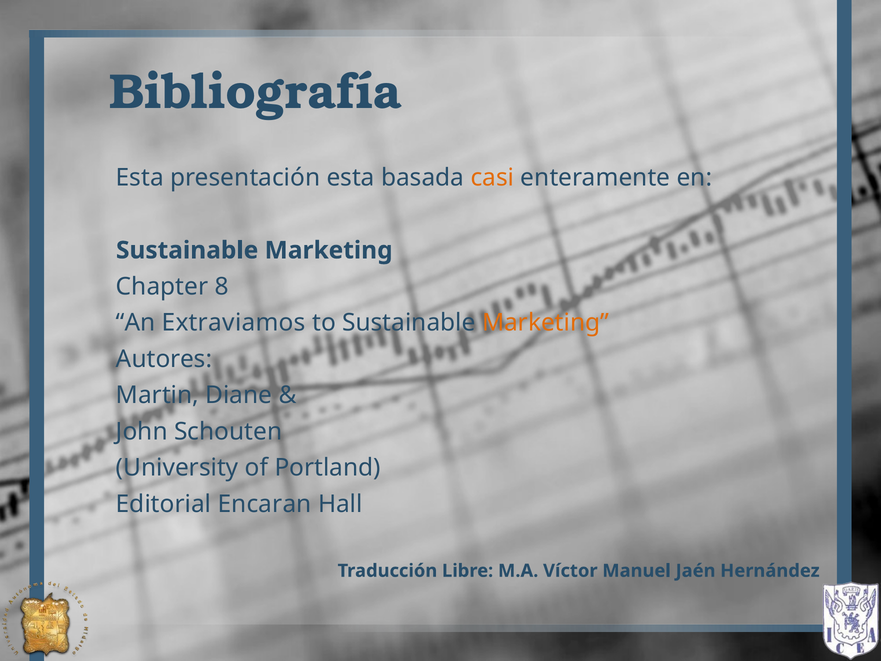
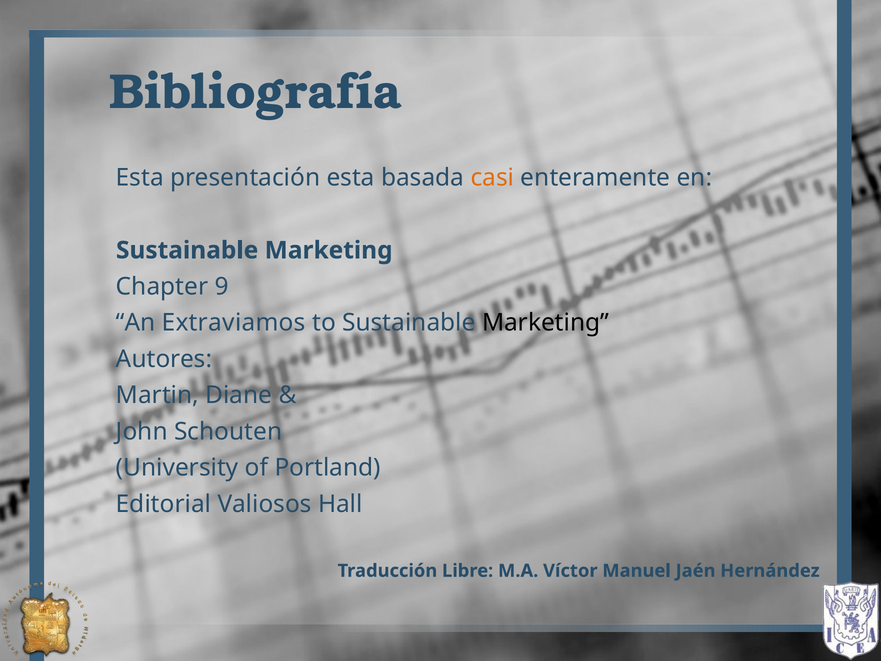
8: 8 -> 9
Marketing at (546, 323) colour: orange -> black
Encaran: Encaran -> Valiosos
